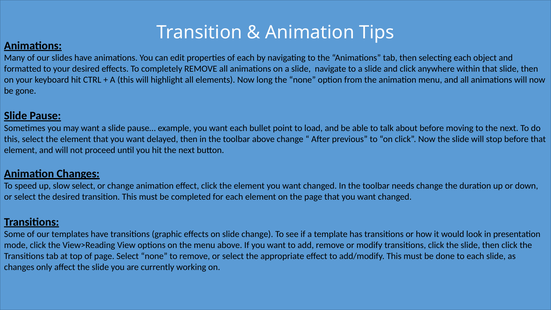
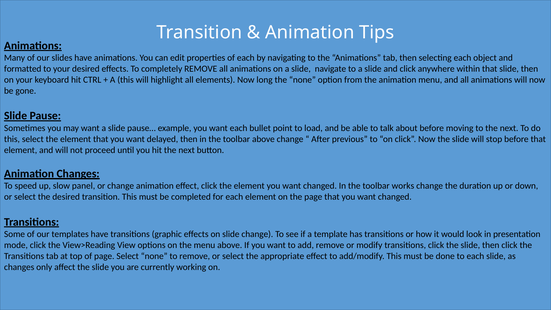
slow select: select -> panel
needs: needs -> works
